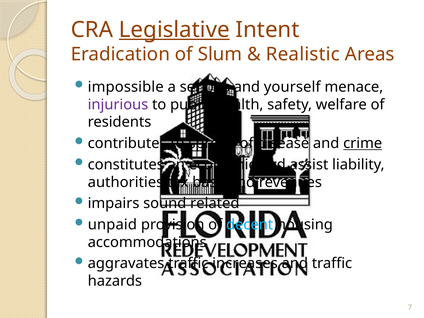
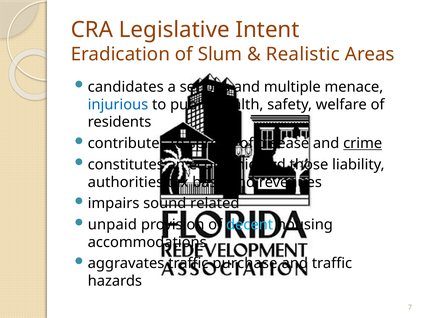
Legislative underline: present -> none
impossible: impossible -> candidates
yourself: yourself -> multiple
injurious colour: purple -> blue
assist: assist -> those
increases: increases -> purchase
